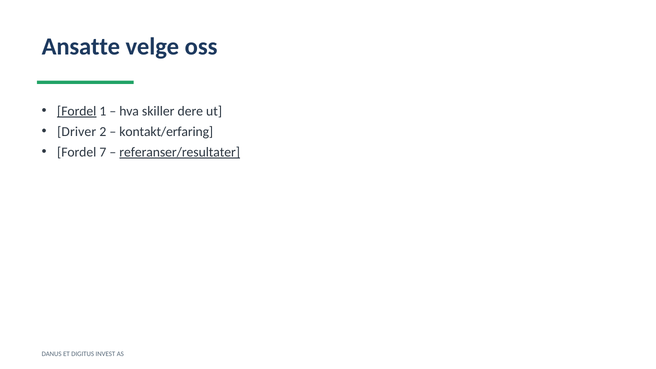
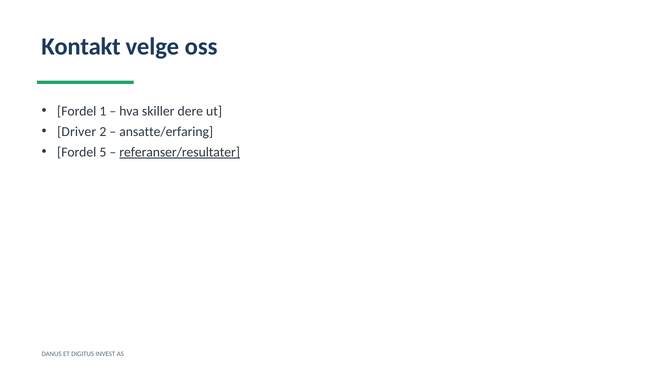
Ansatte: Ansatte -> Kontakt
Fordel at (77, 111) underline: present -> none
kontakt/erfaring: kontakt/erfaring -> ansatte/erfaring
7: 7 -> 5
